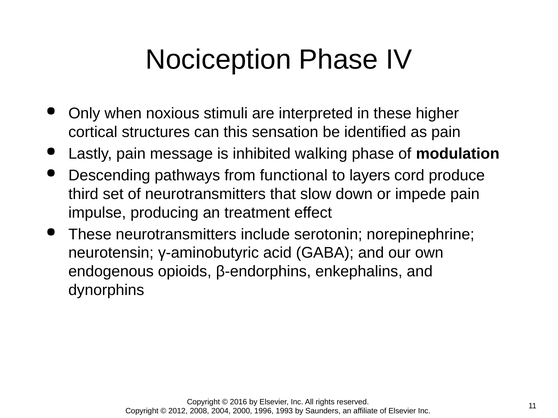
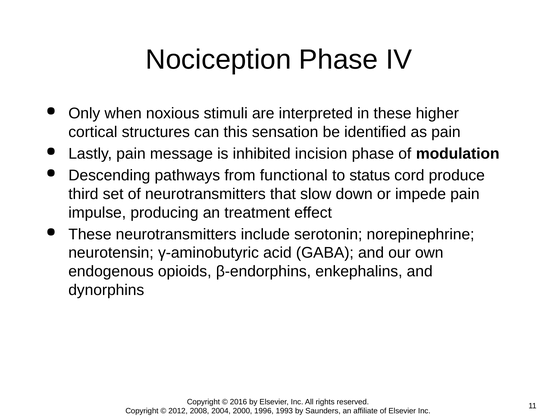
walking: walking -> incision
layers: layers -> status
